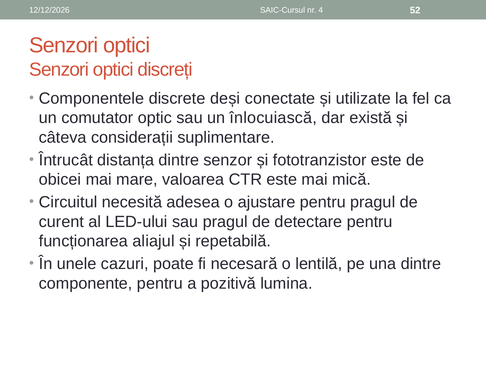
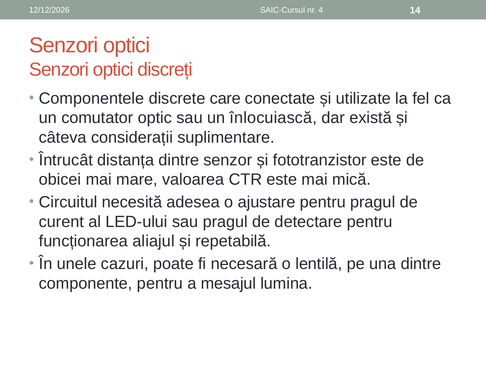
52: 52 -> 14
deși: deși -> care
pozitivă: pozitivă -> mesajul
